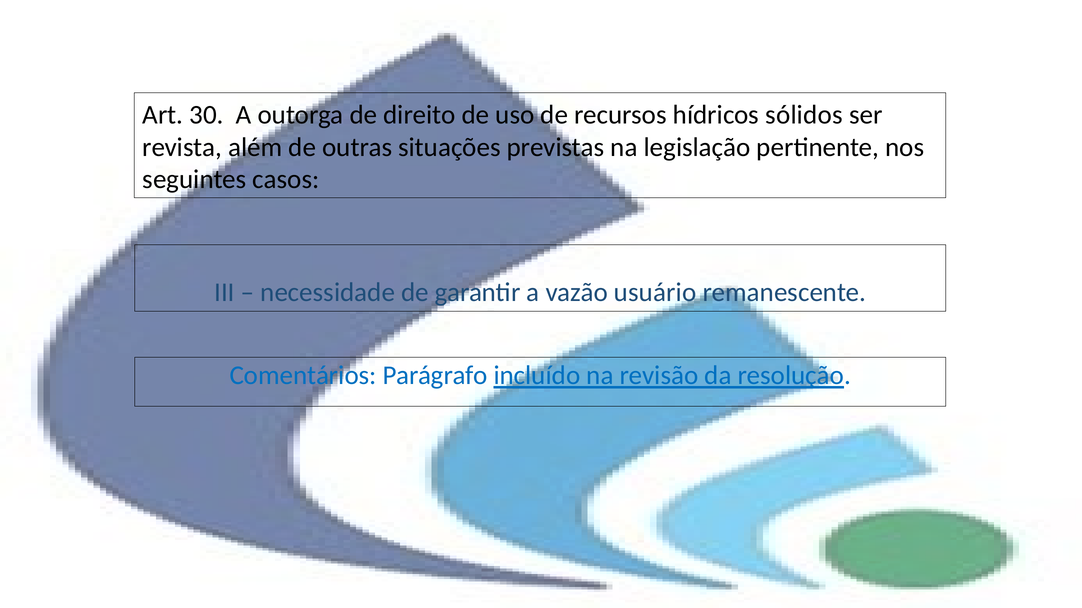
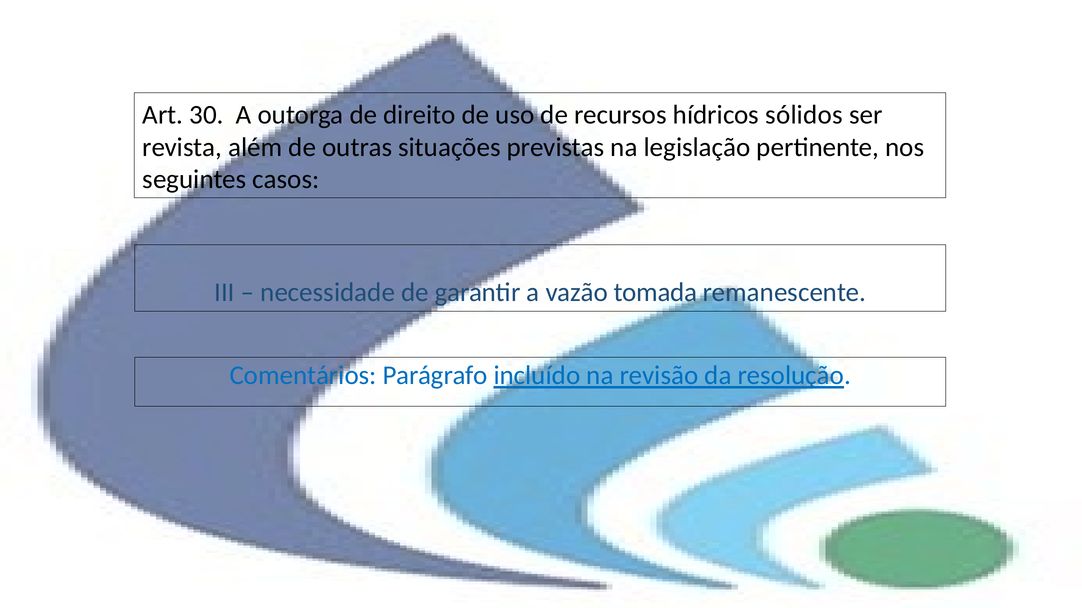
usuário: usuário -> tomada
